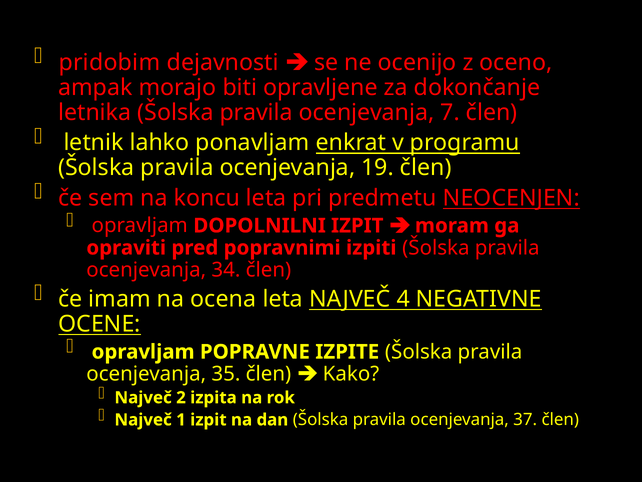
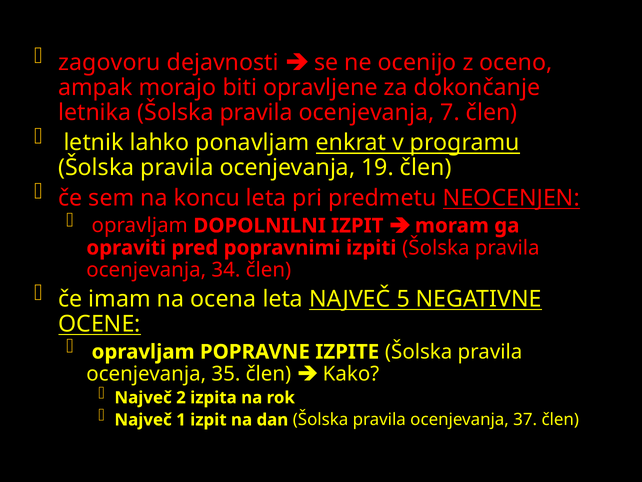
pridobim: pridobim -> zagovoru
4: 4 -> 5
